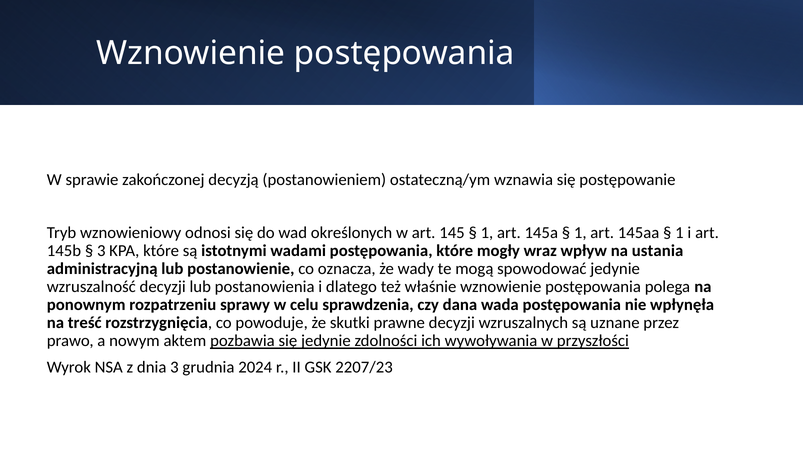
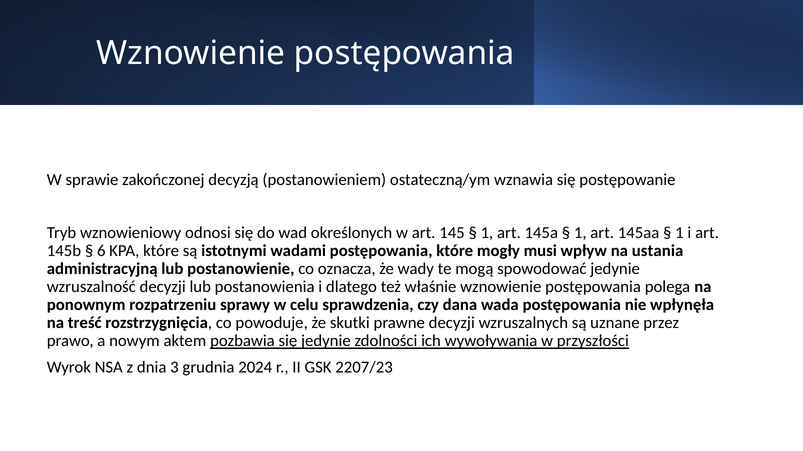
3 at (101, 251): 3 -> 6
wraz: wraz -> musi
